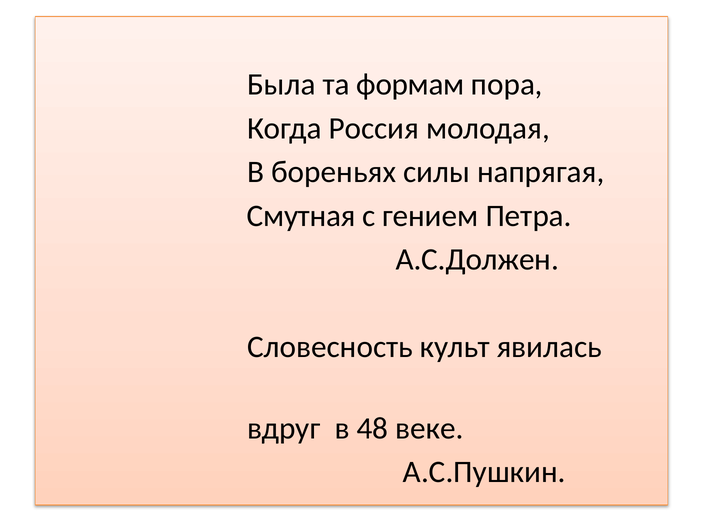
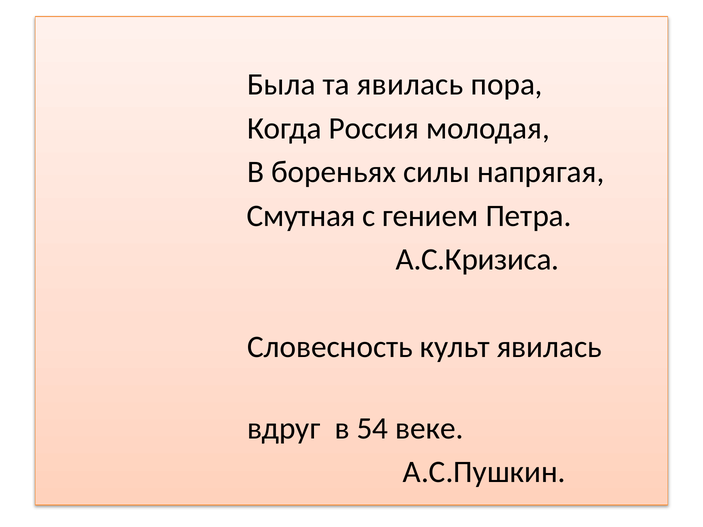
та формам: формам -> явилась
А.С.Должен: А.С.Должен -> А.С.Кризиса
48: 48 -> 54
